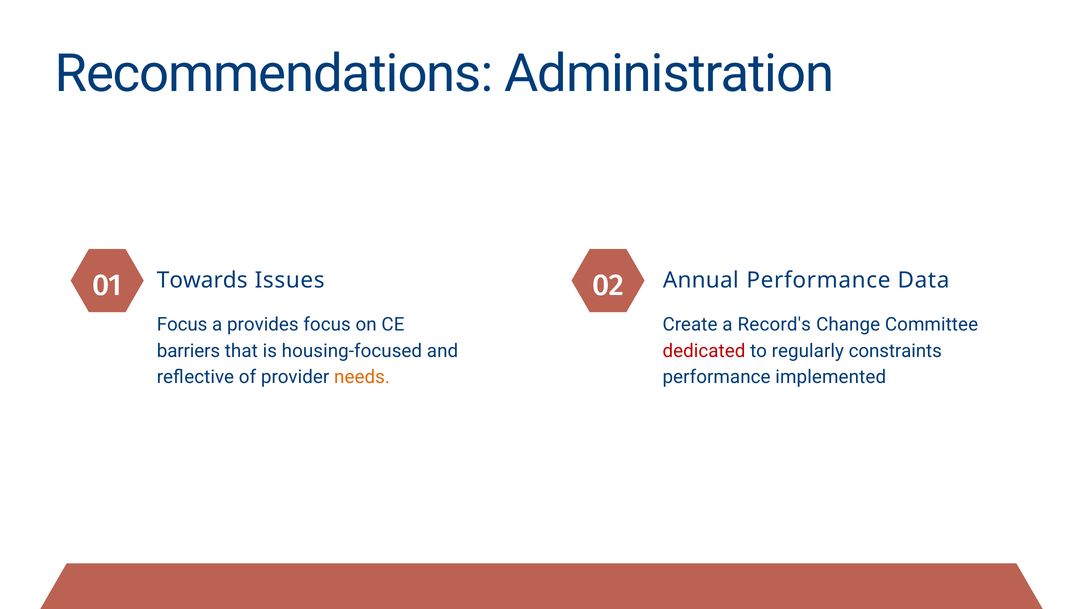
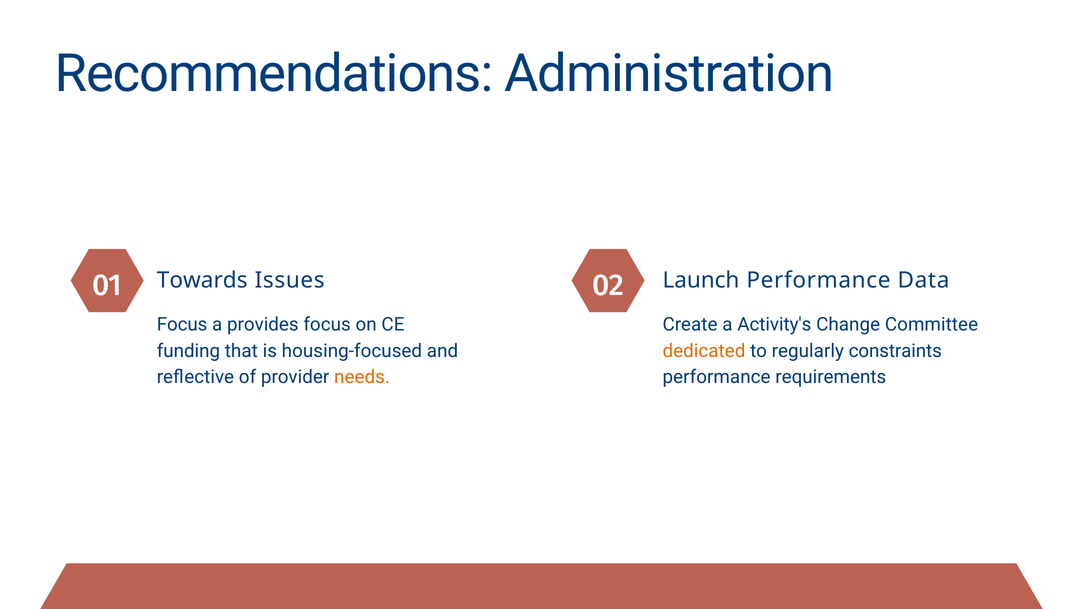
Annual: Annual -> Launch
Record's: Record's -> Activity's
barriers: barriers -> funding
dedicated colour: red -> orange
implemented: implemented -> requirements
